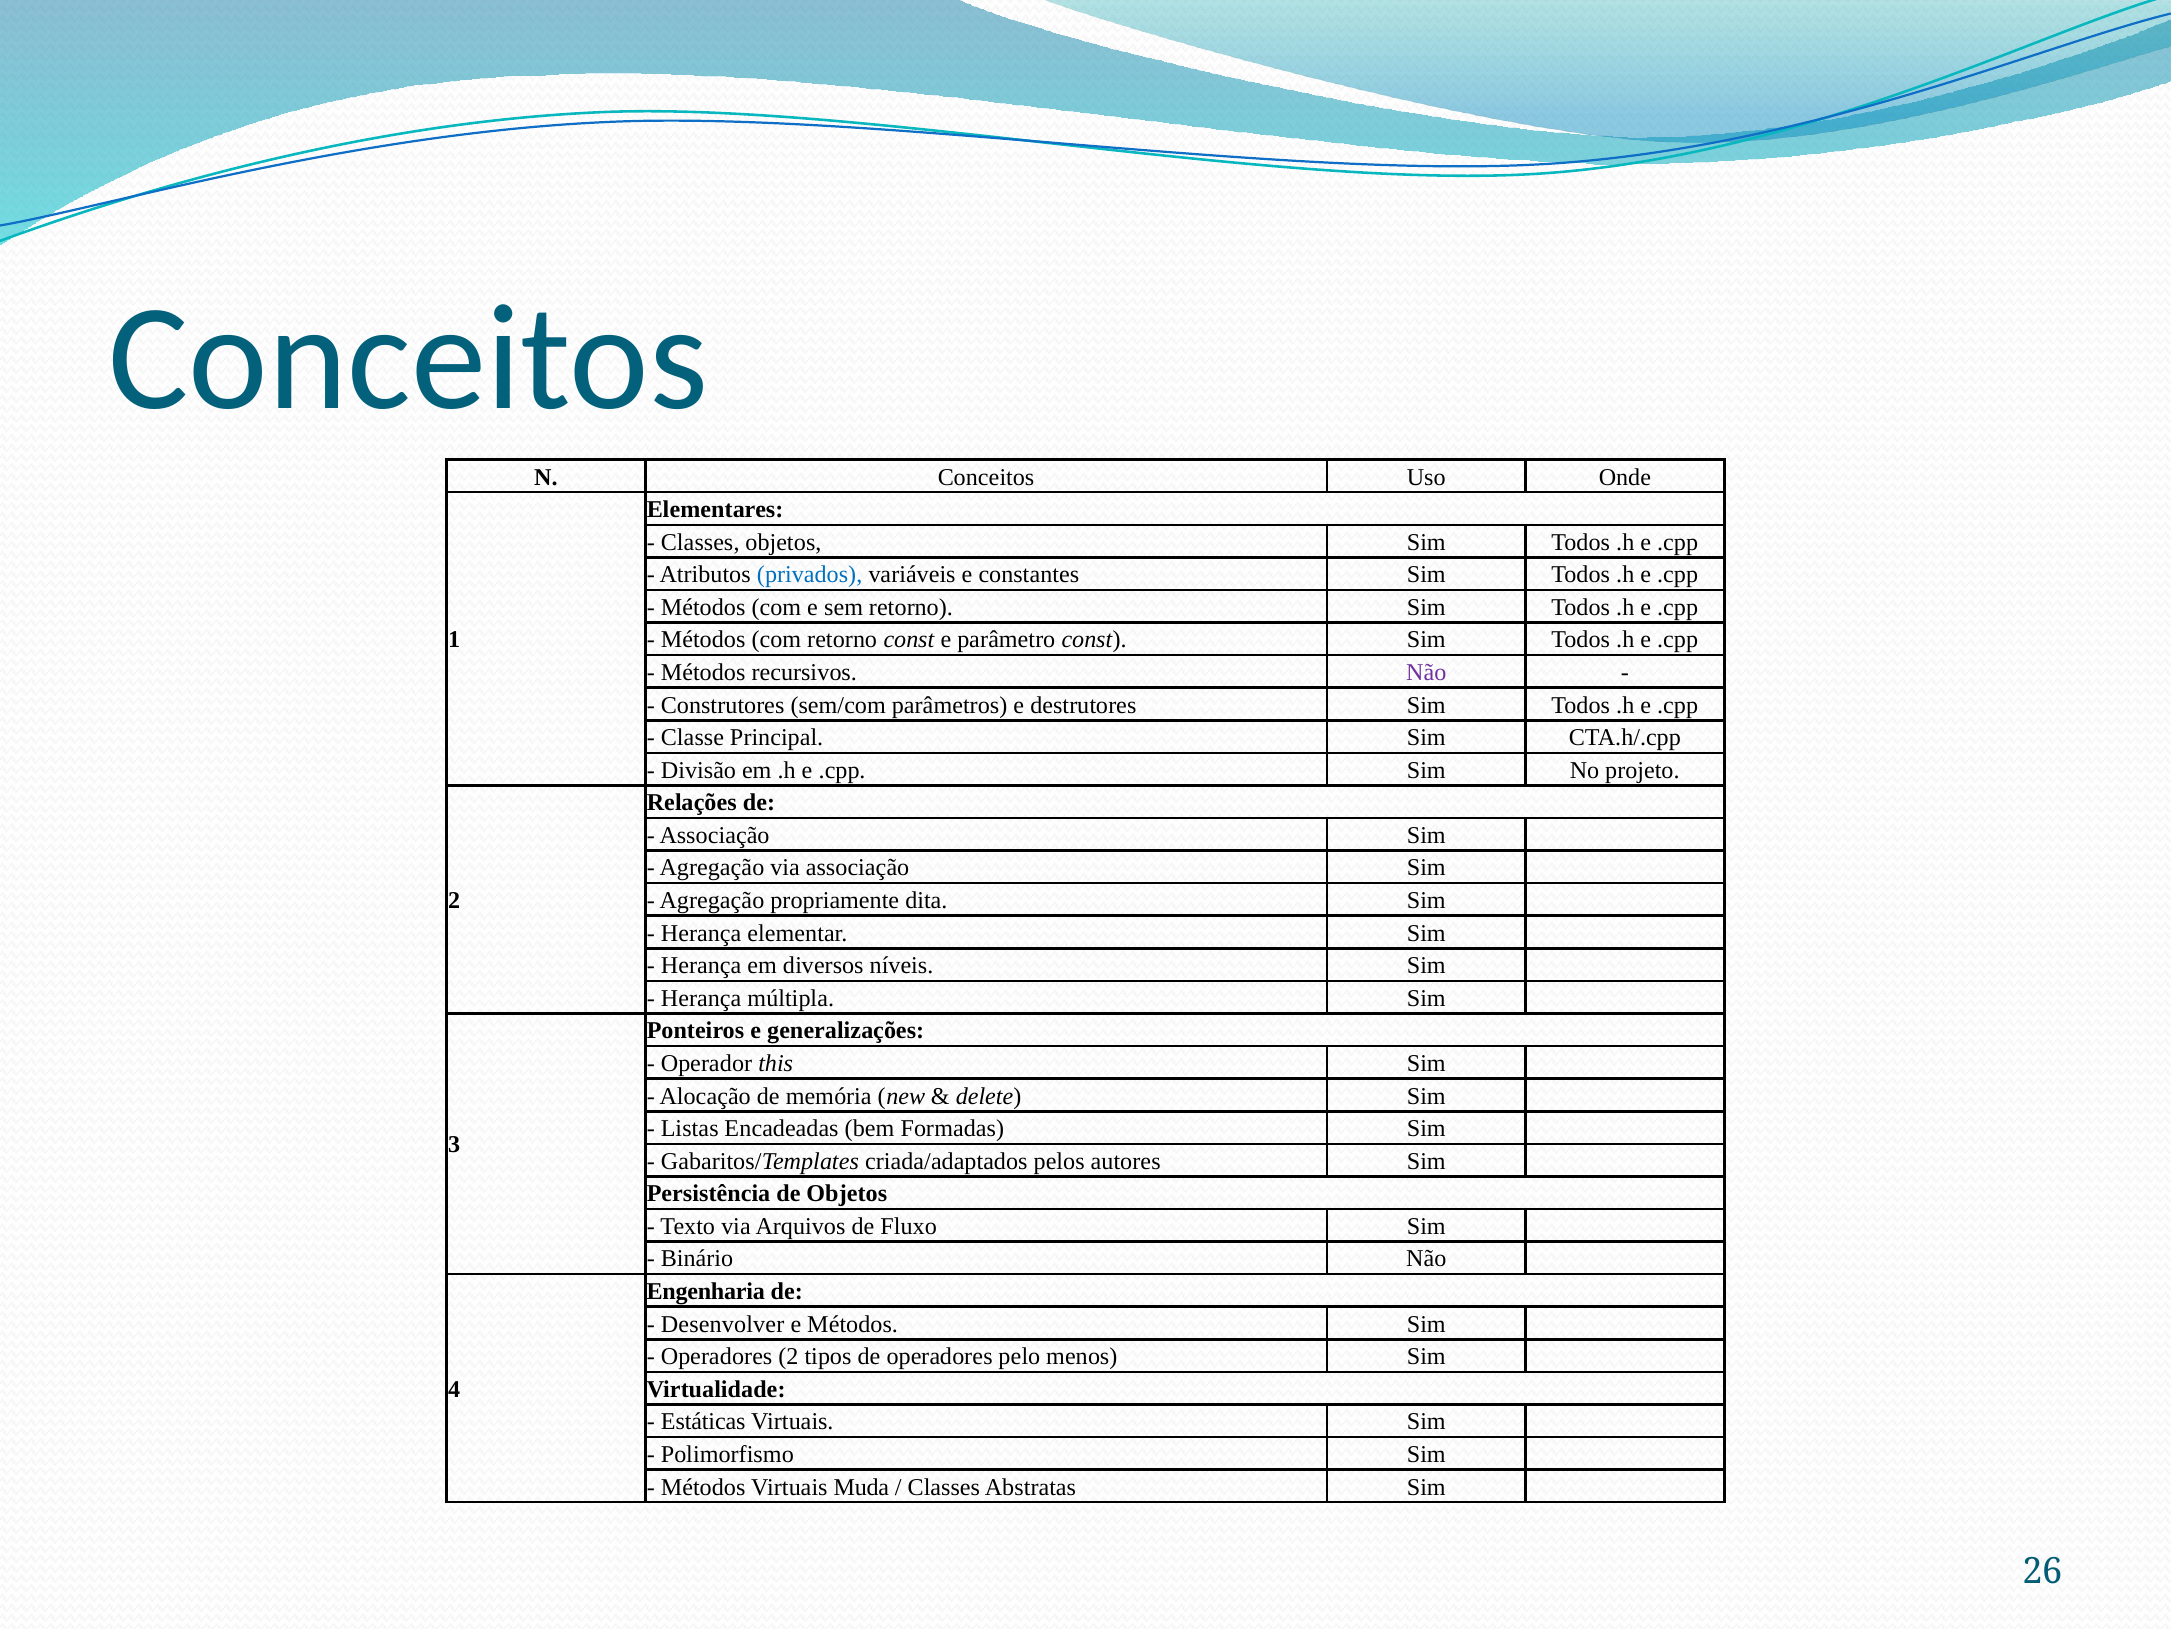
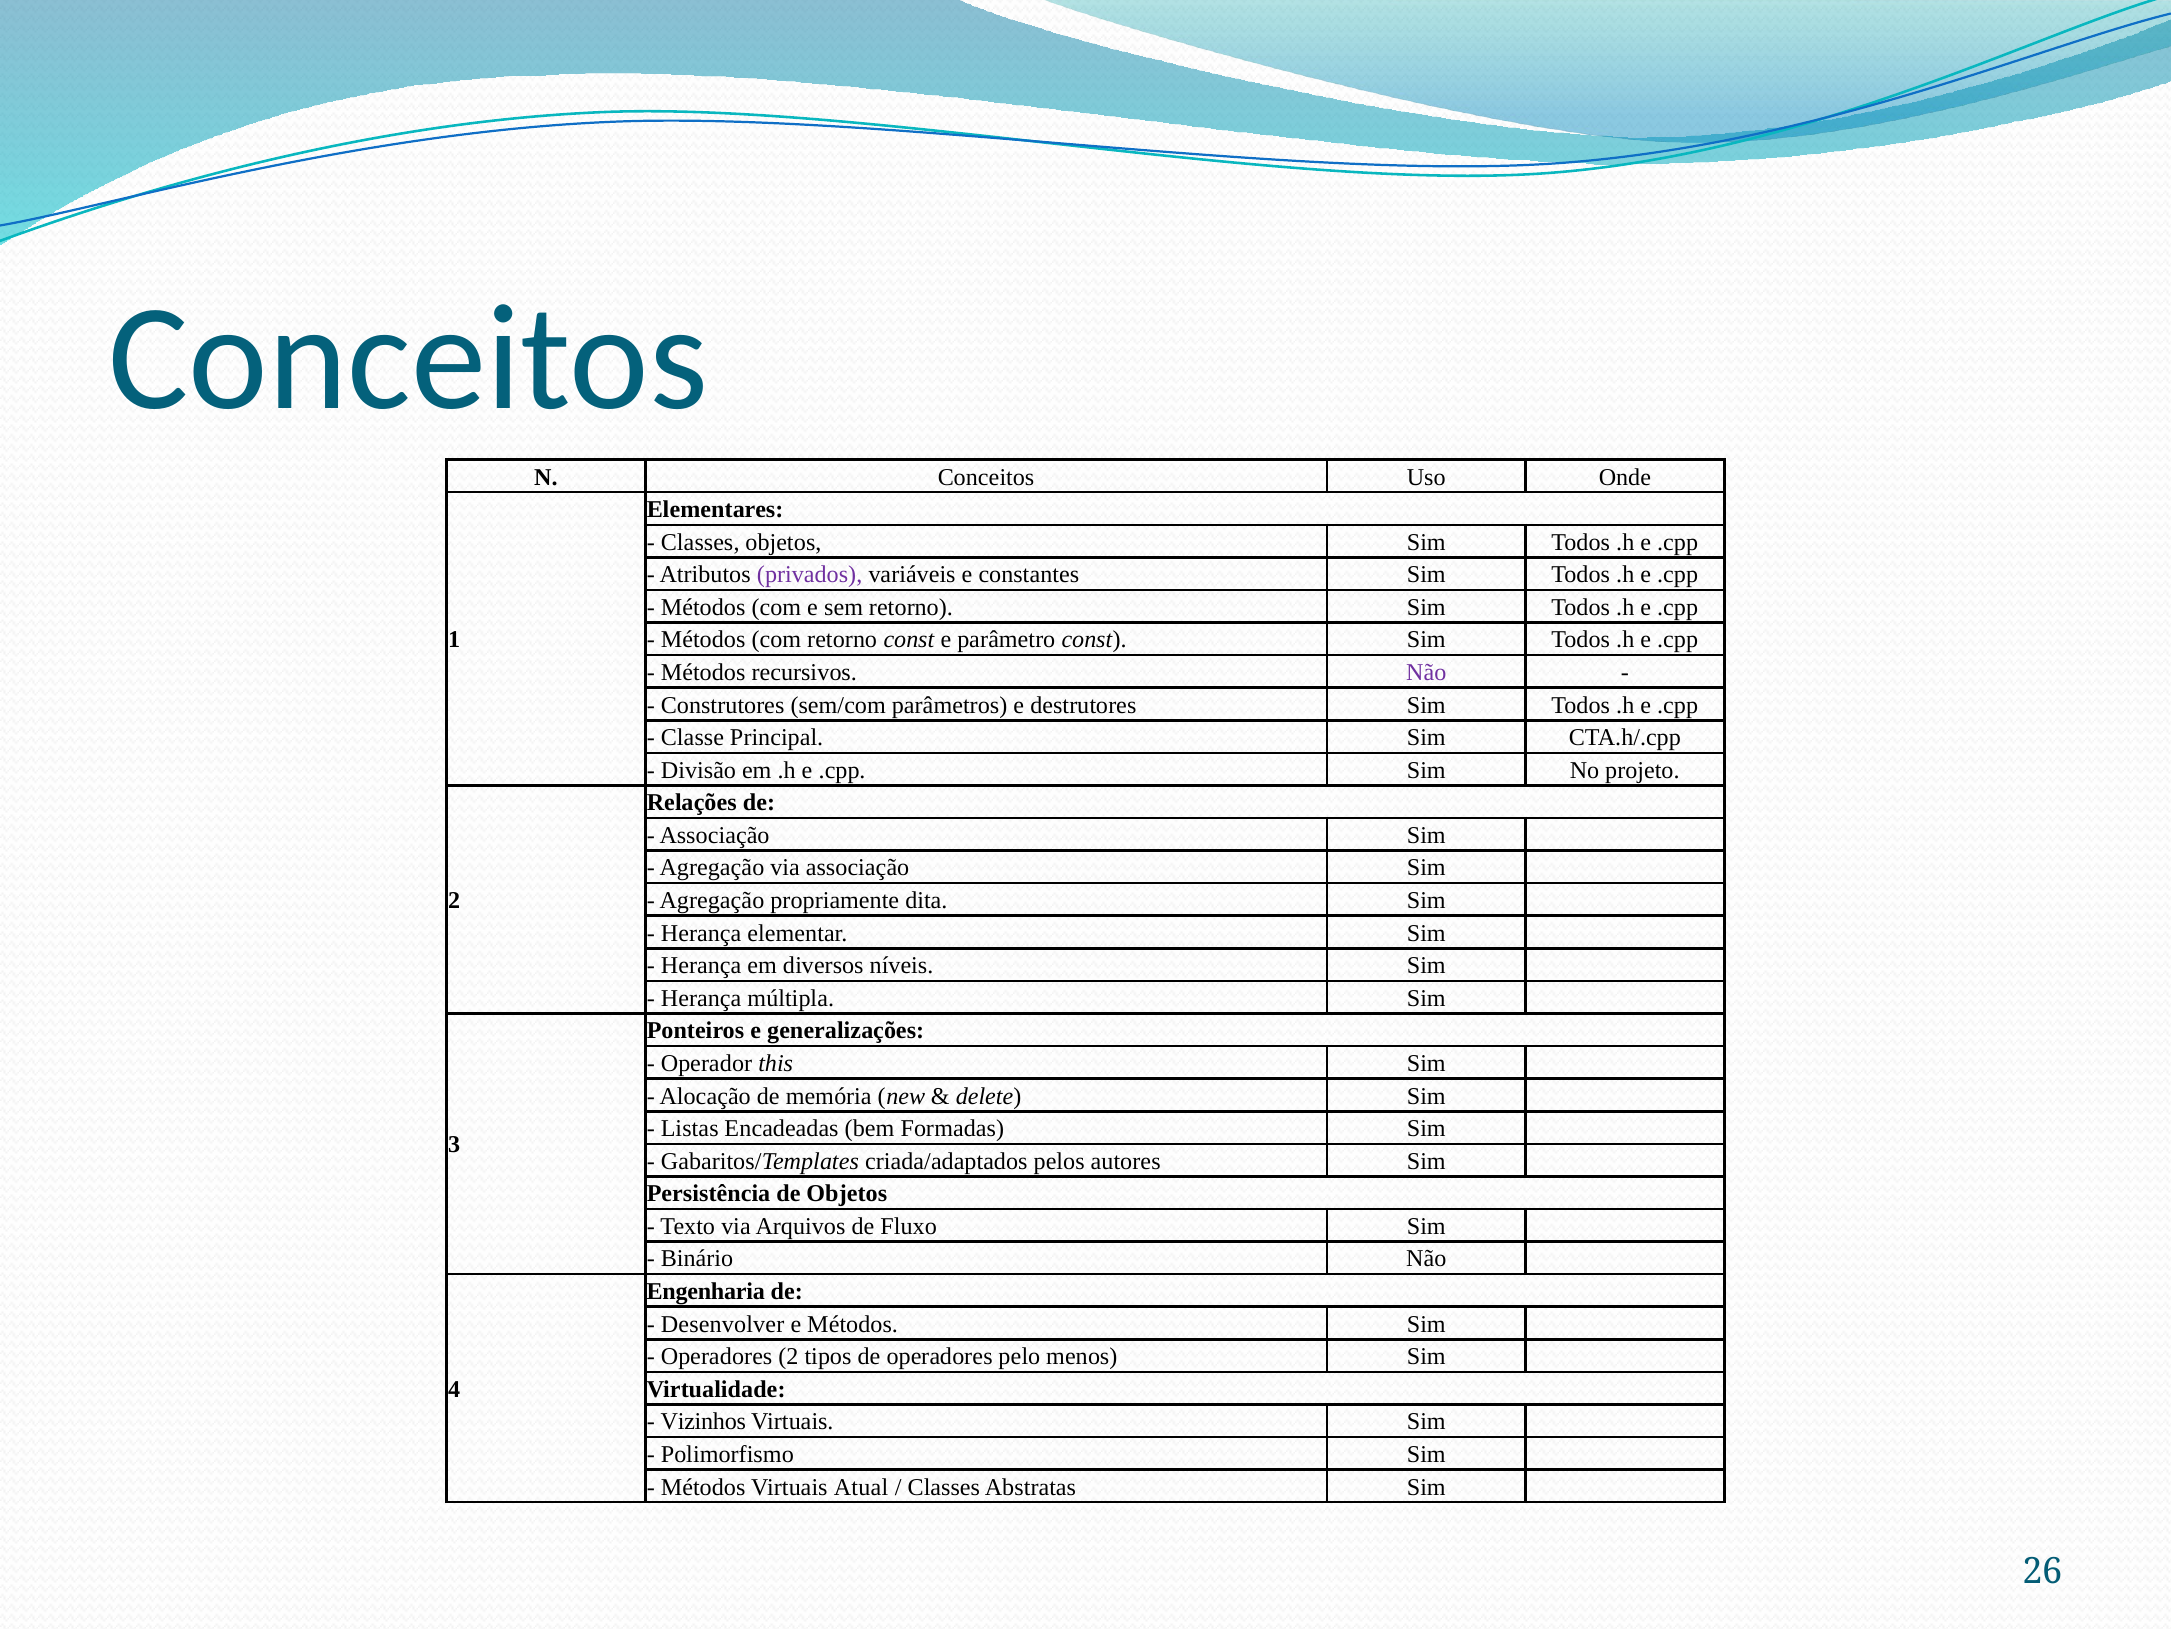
privados colour: blue -> purple
Estáticas: Estáticas -> Vizinhos
Muda: Muda -> Atual
